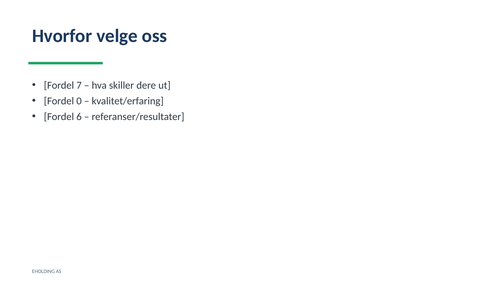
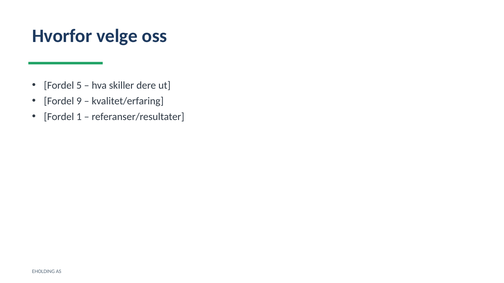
7: 7 -> 5
0: 0 -> 9
6: 6 -> 1
